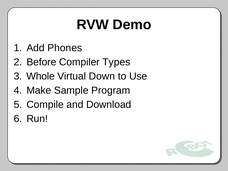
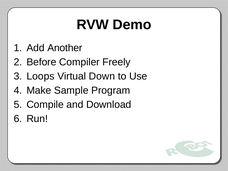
Phones: Phones -> Another
Types: Types -> Freely
Whole: Whole -> Loops
